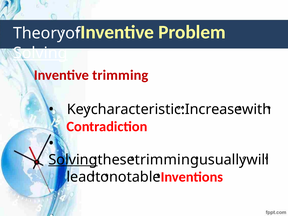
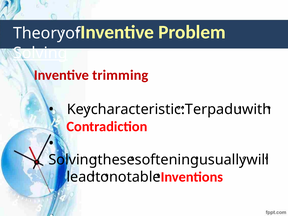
Increase: Increase -> Terpadu
Solving at (73, 160) underline: present -> none
trimming at (167, 160): trimming -> softening
